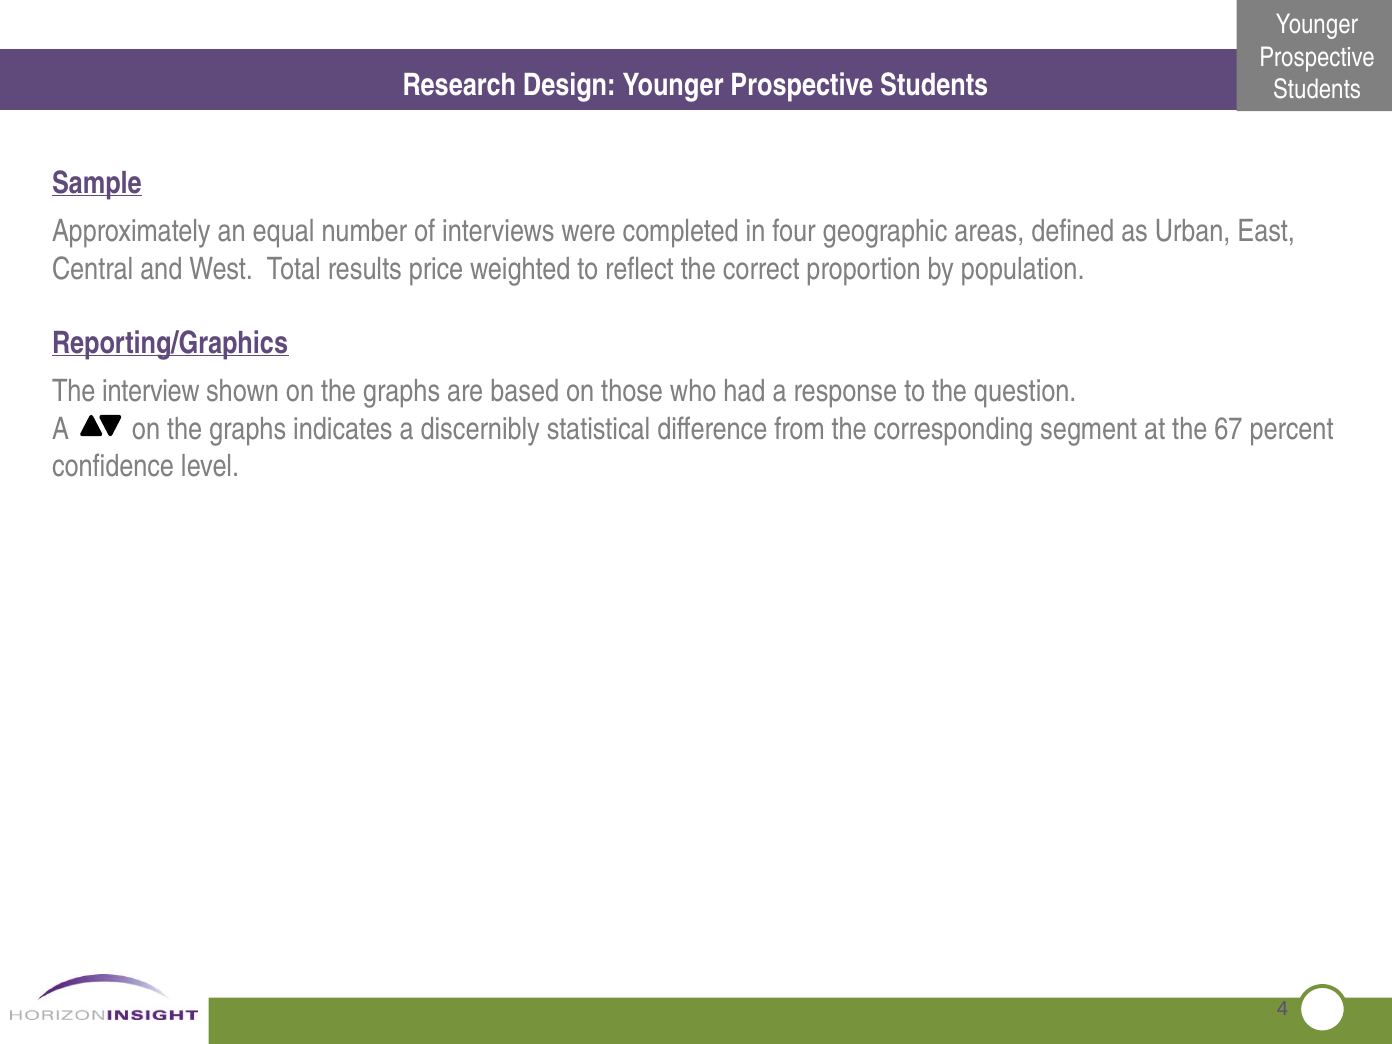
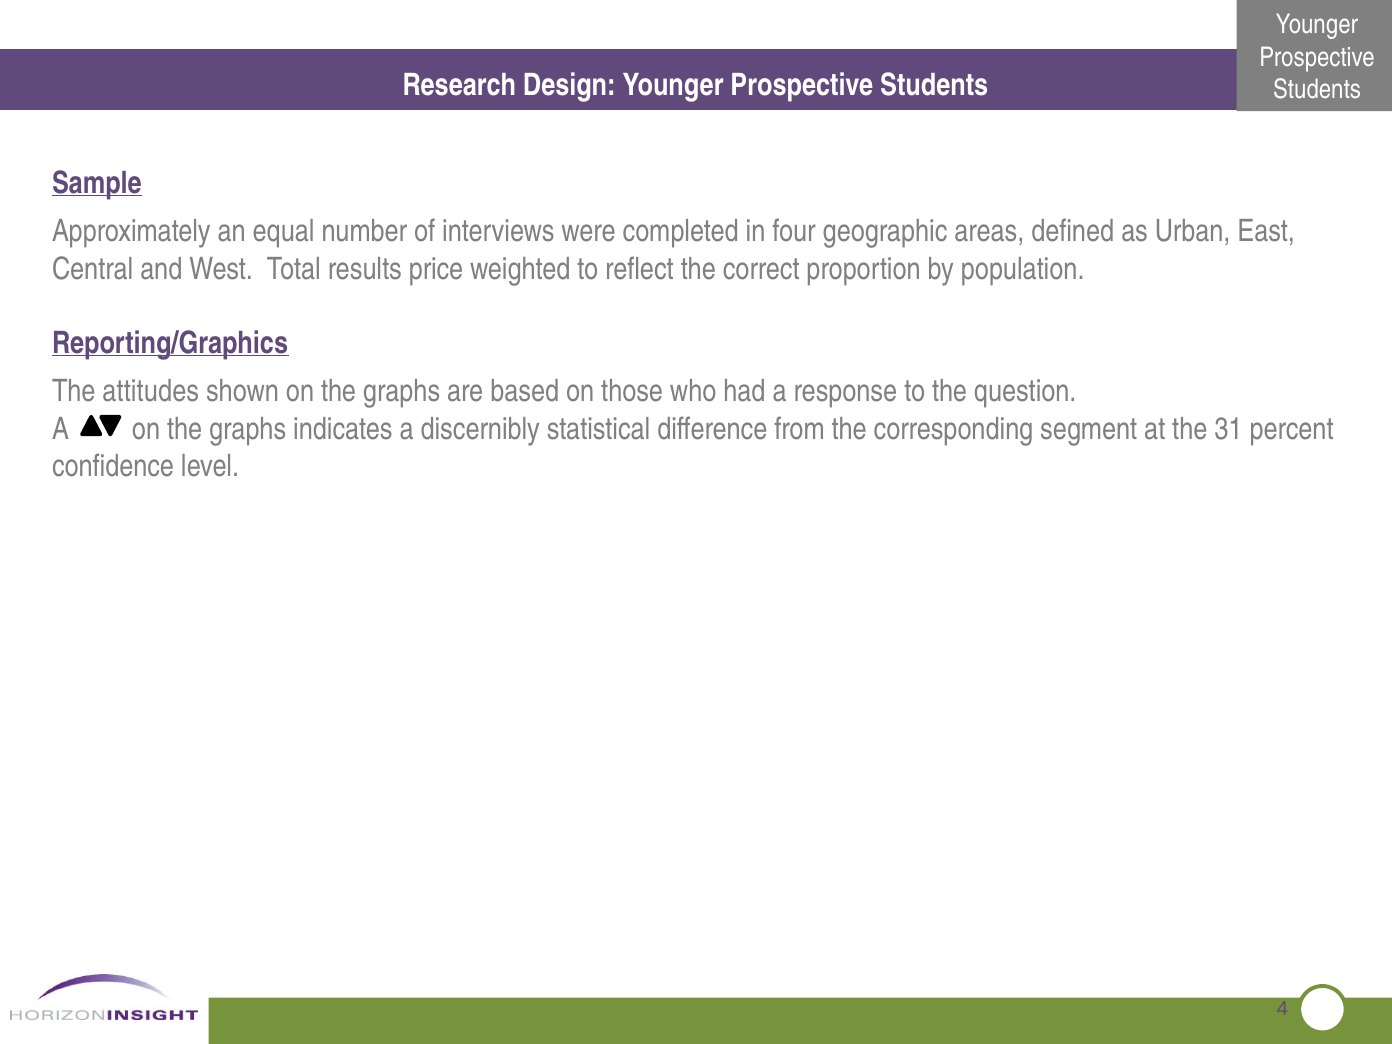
interview: interview -> attitudes
67: 67 -> 31
